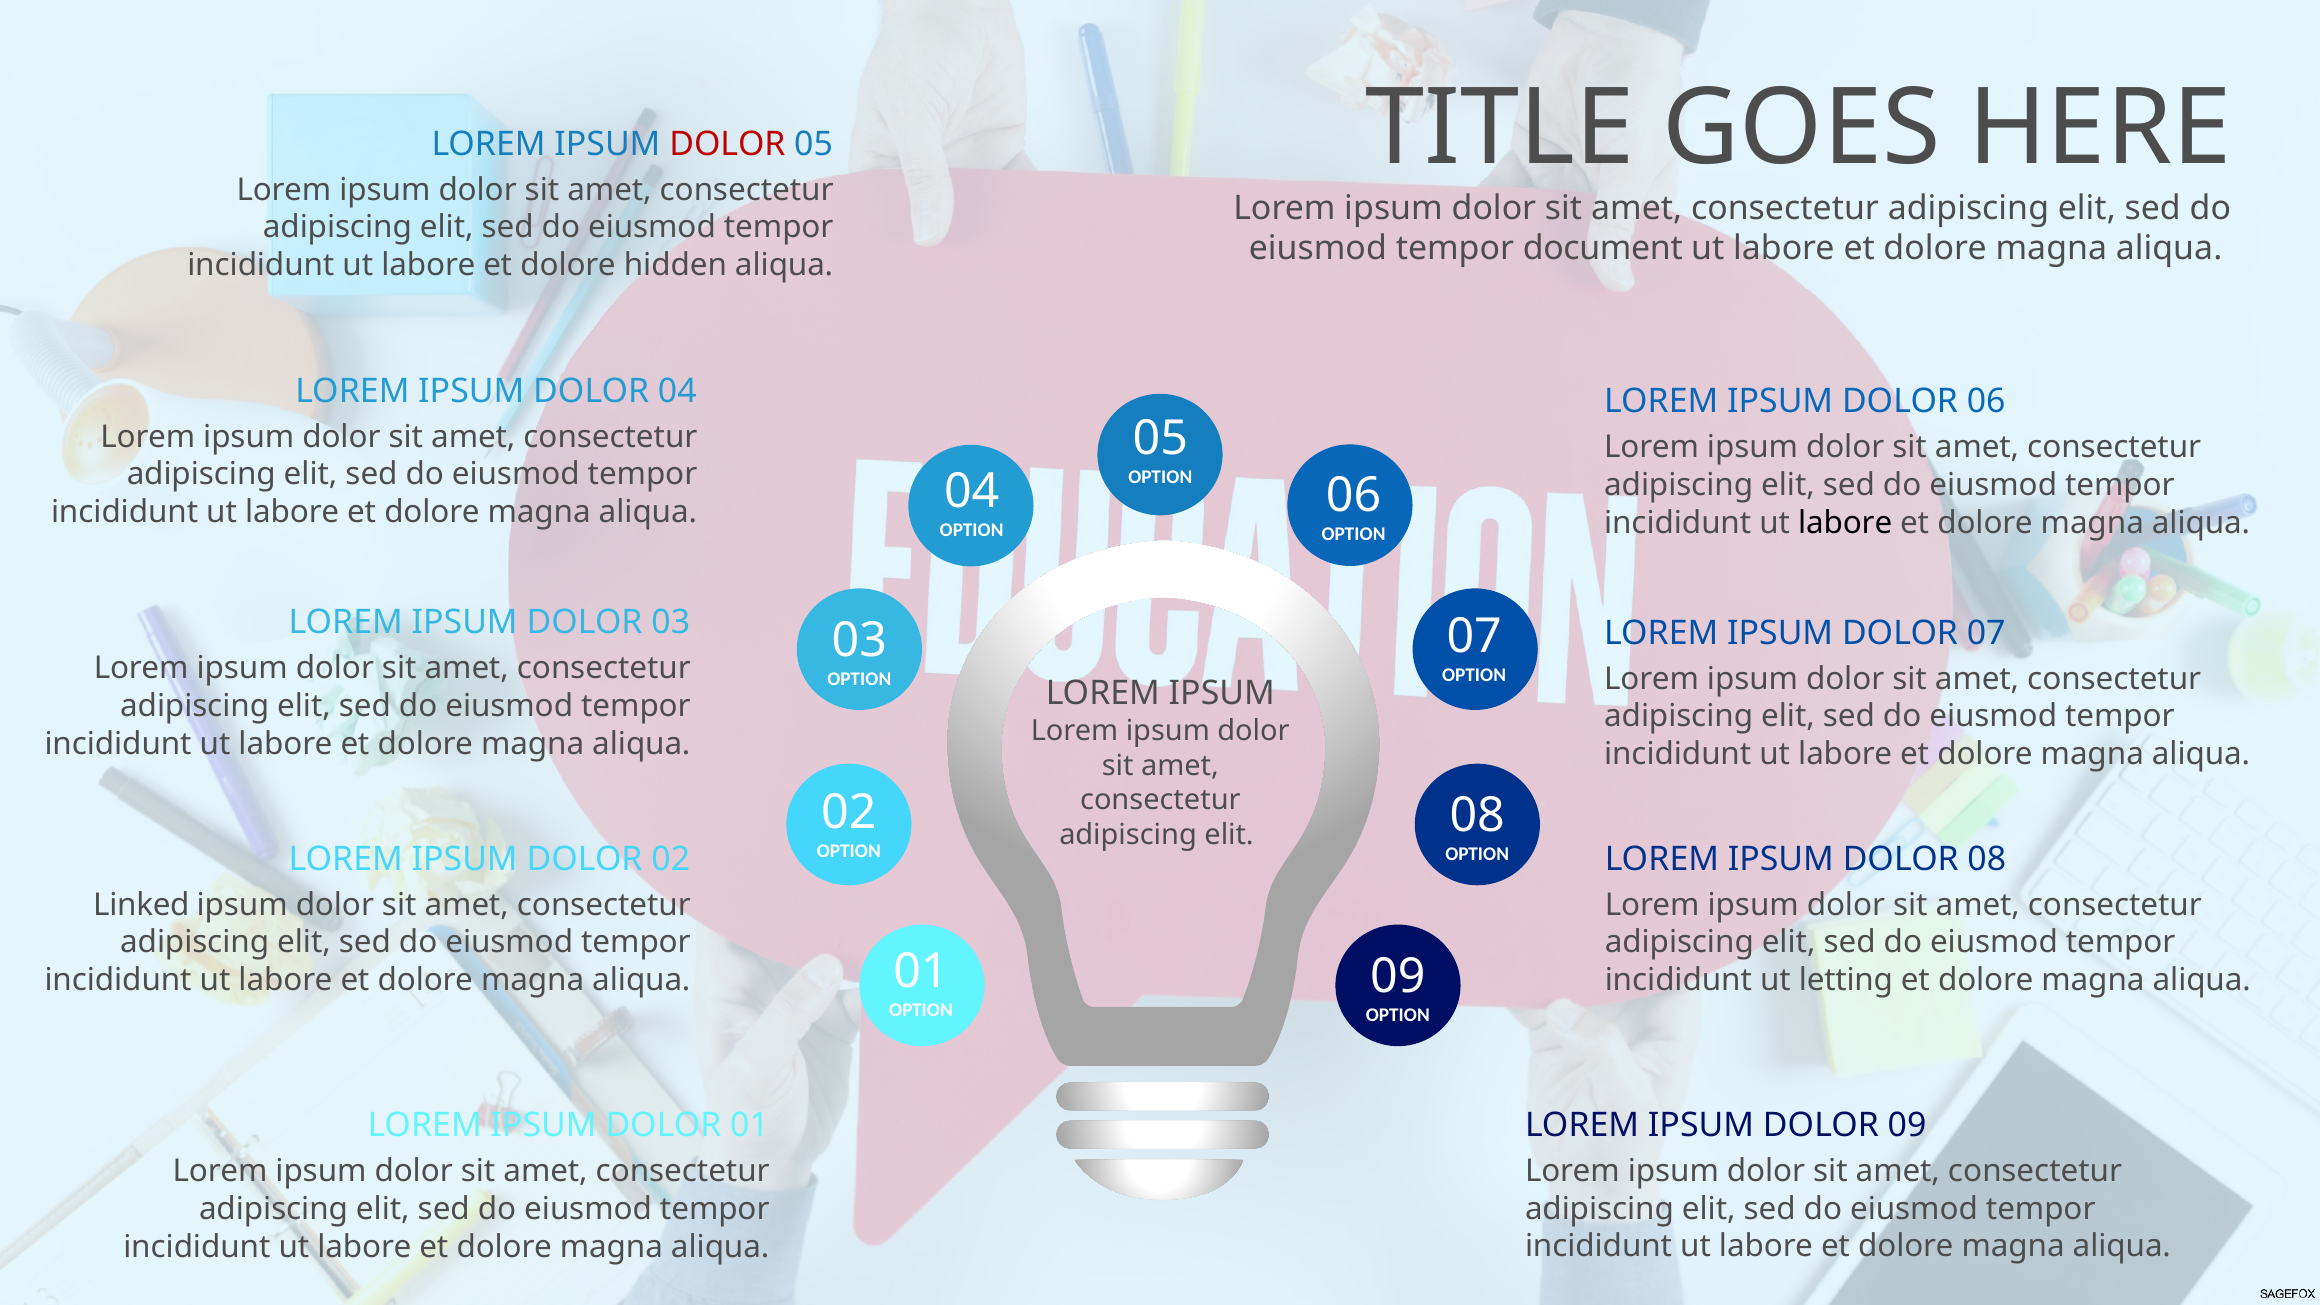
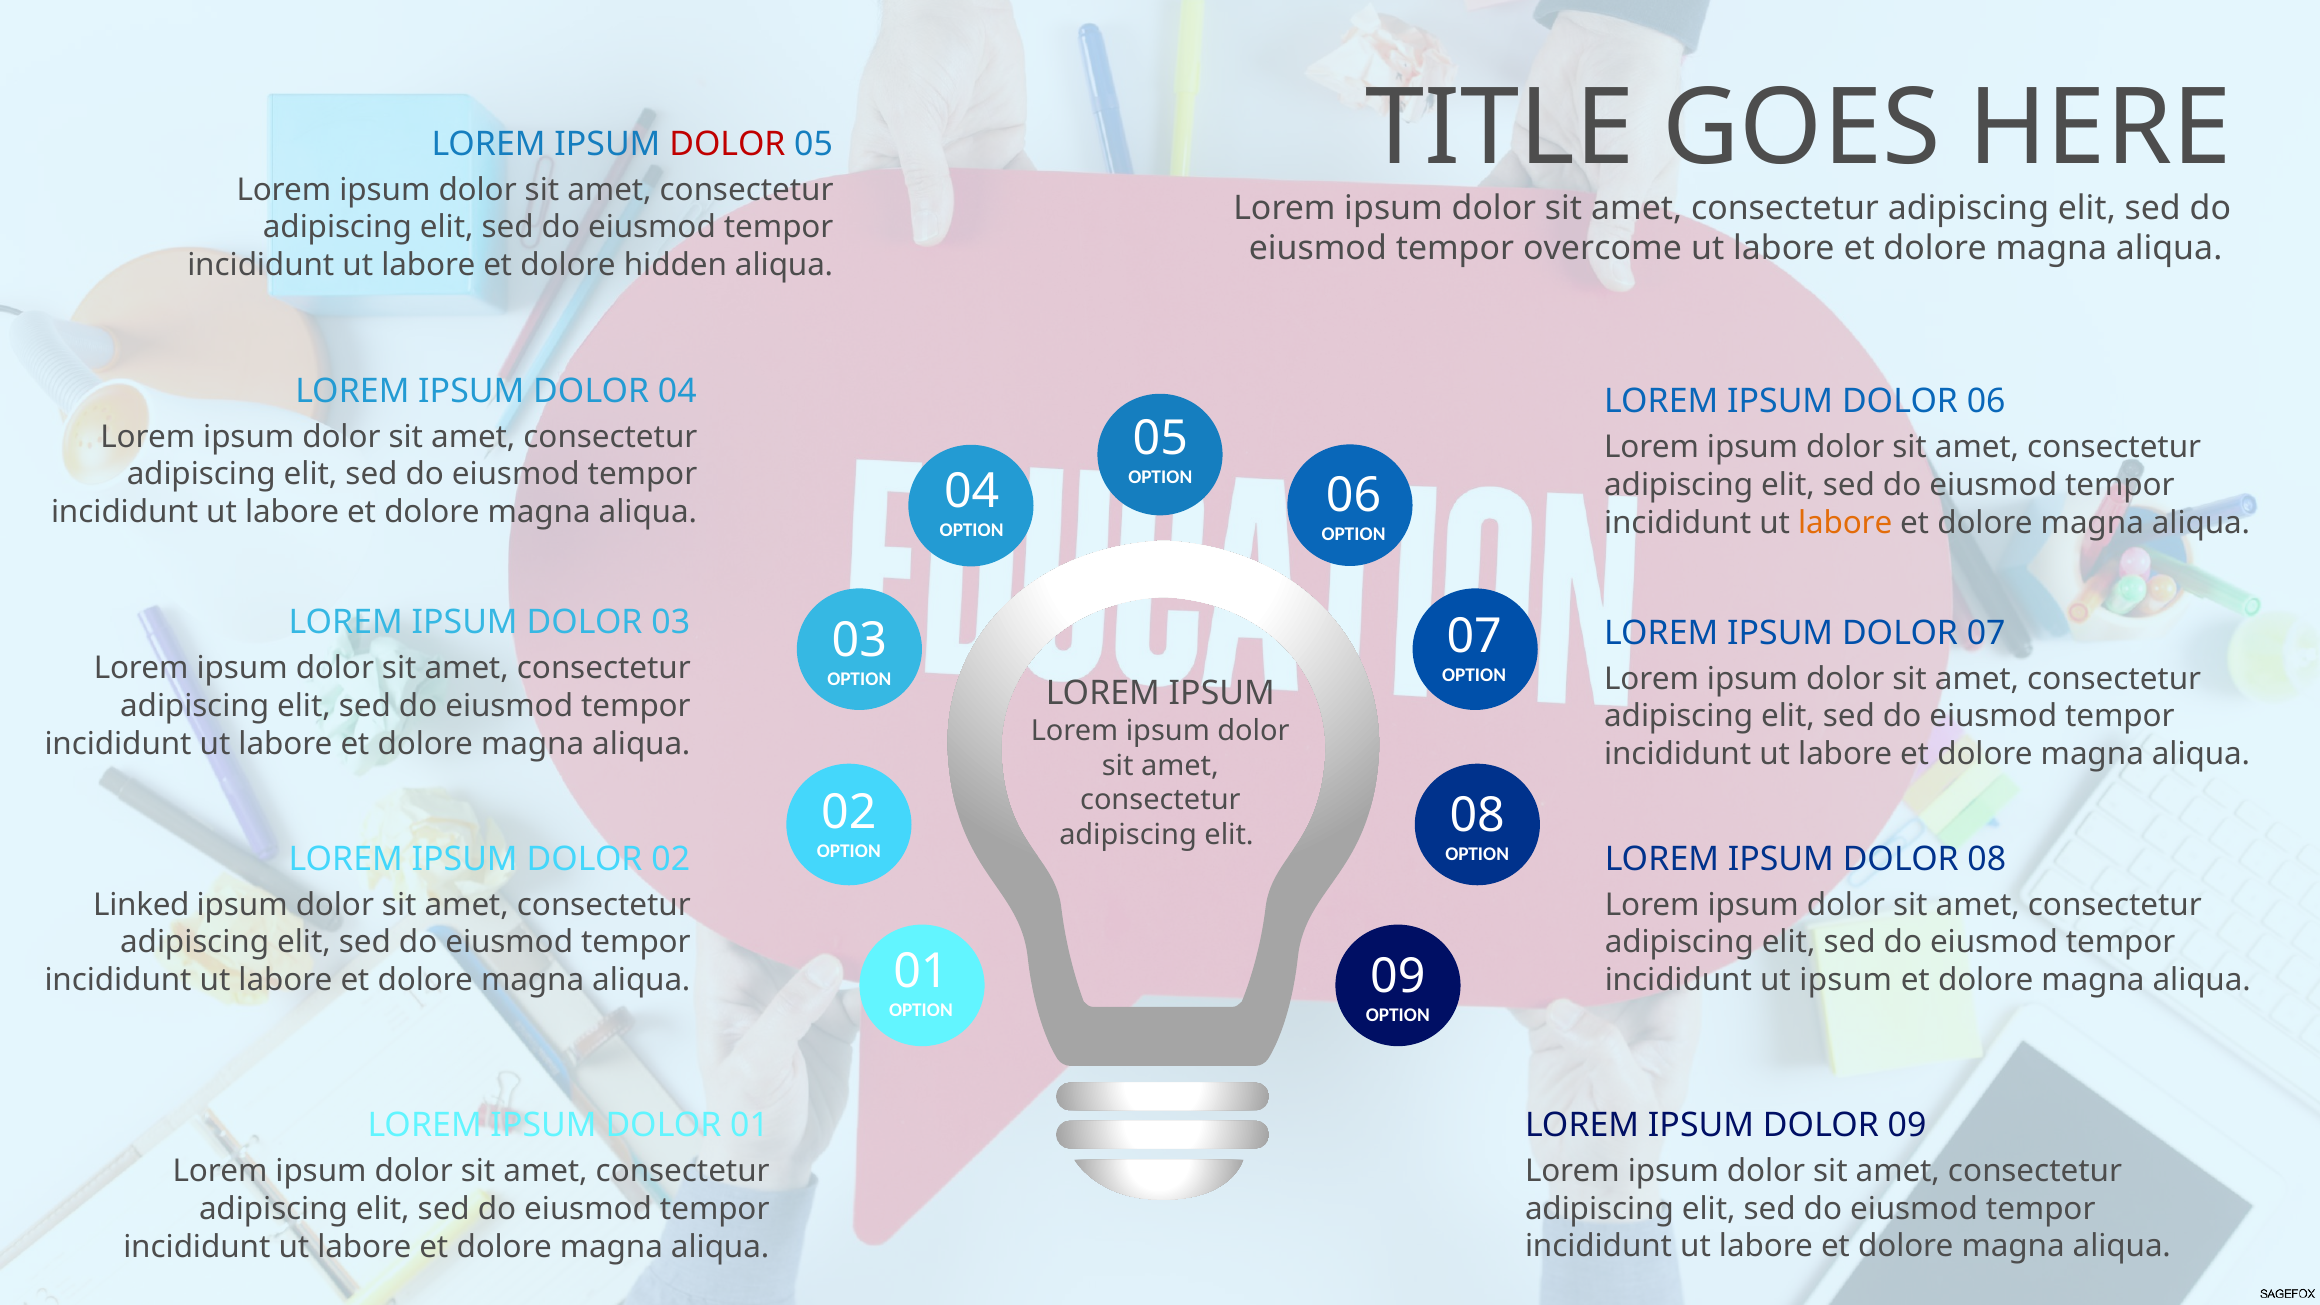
document: document -> overcome
labore at (1845, 523) colour: black -> orange
ut letting: letting -> ipsum
